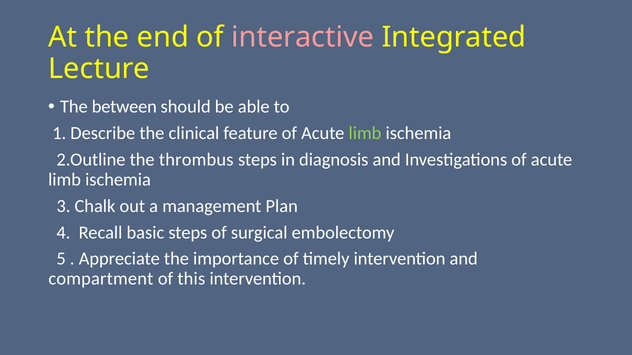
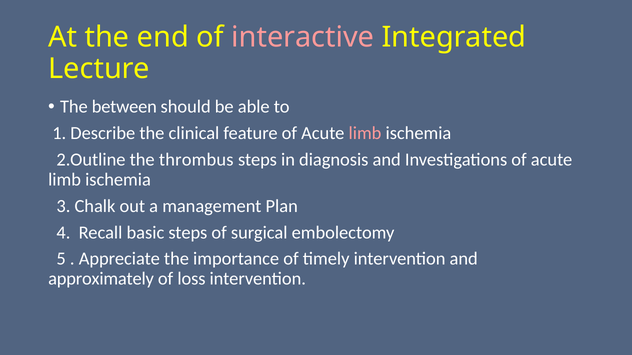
limb at (365, 133) colour: light green -> pink
compartment: compartment -> approximately
this: this -> loss
